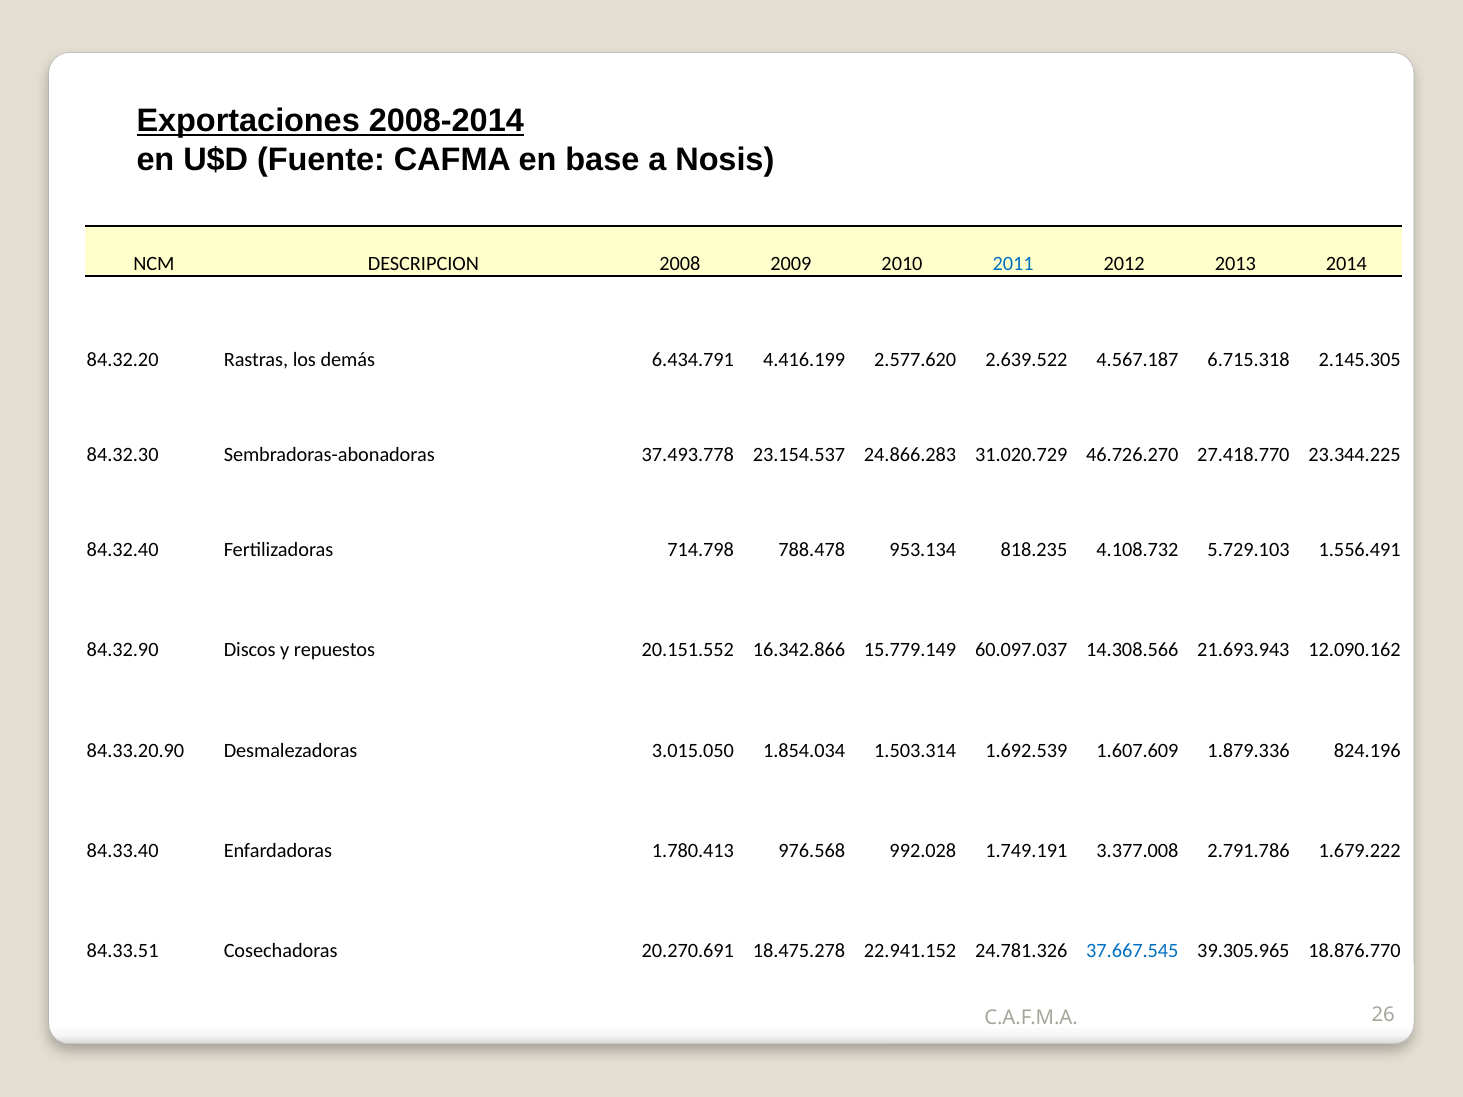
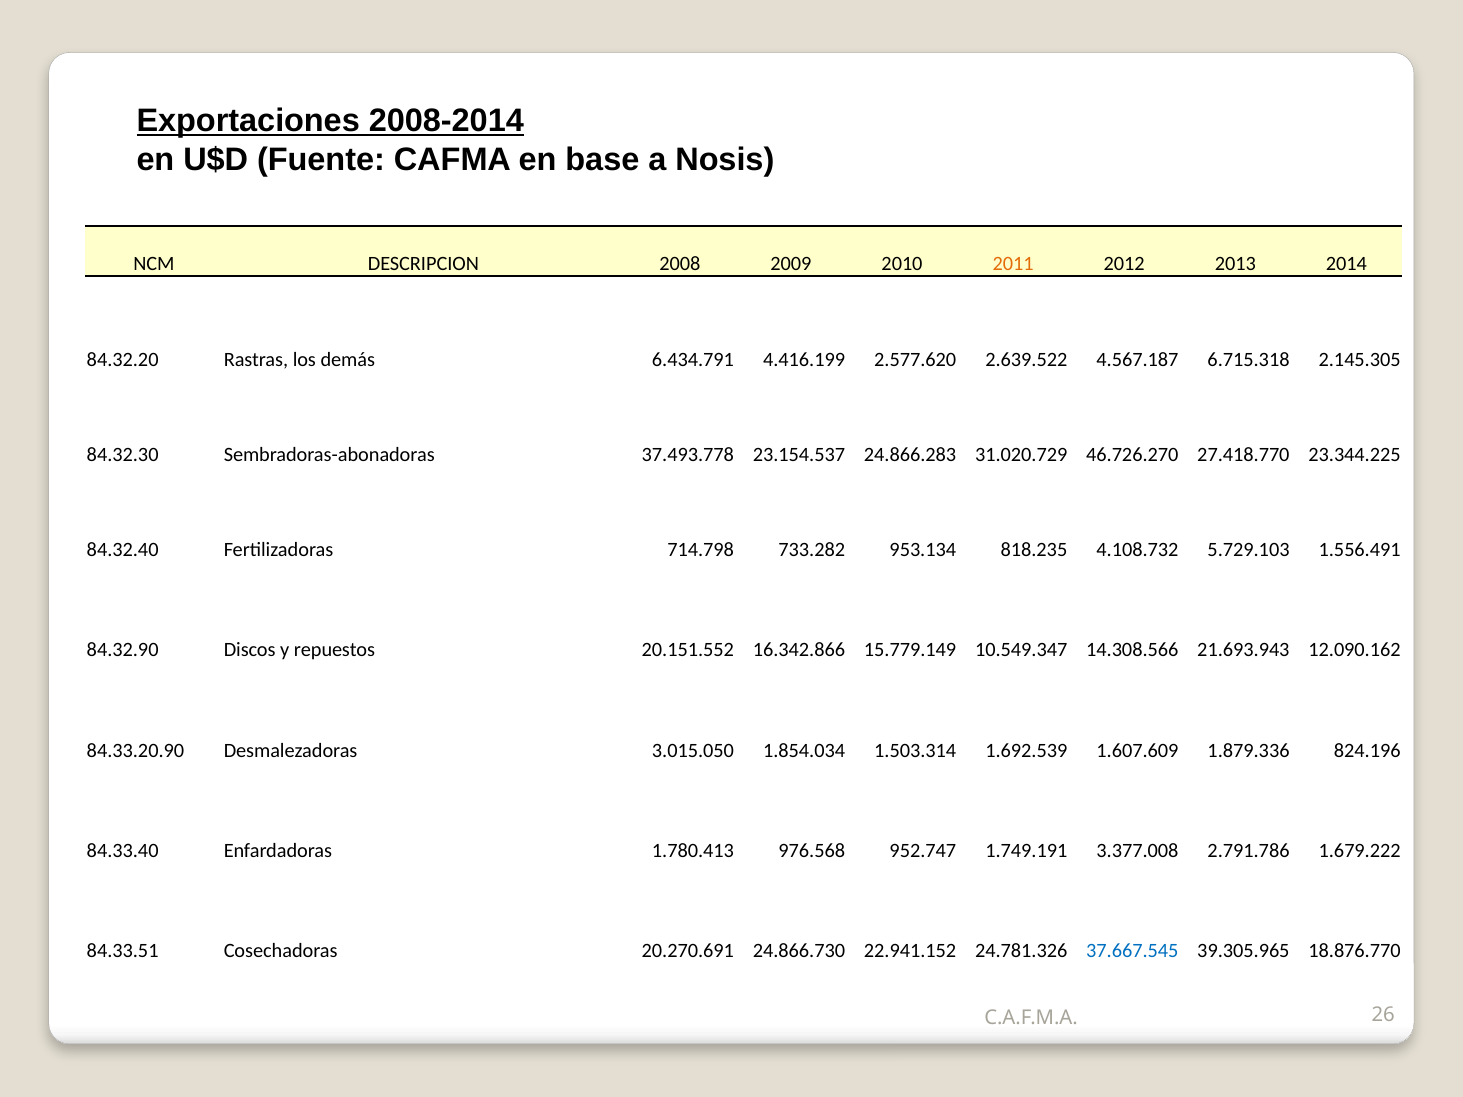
2011 colour: blue -> orange
788.478: 788.478 -> 733.282
60.097.037: 60.097.037 -> 10.549.347
992.028: 992.028 -> 952.747
18.475.278: 18.475.278 -> 24.866.730
